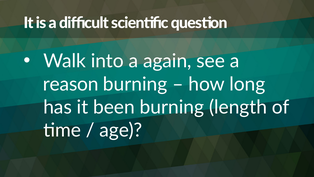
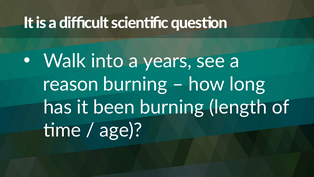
again: again -> years
